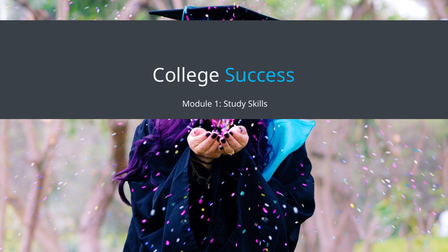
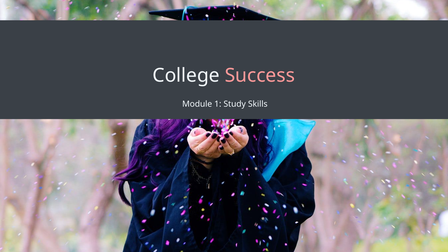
Success colour: light blue -> pink
